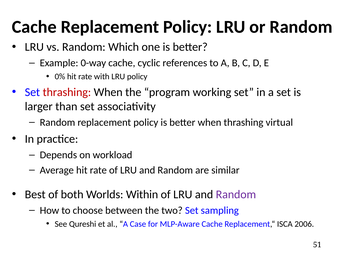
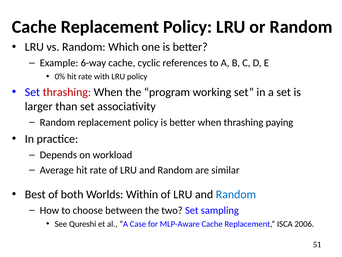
0-way: 0-way -> 6-way
virtual: virtual -> paying
Random at (236, 194) colour: purple -> blue
